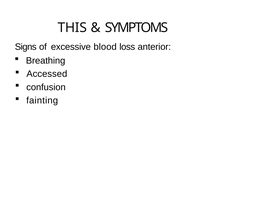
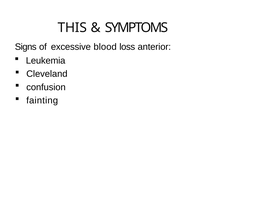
Breathing: Breathing -> Leukemia
Accessed: Accessed -> Cleveland
